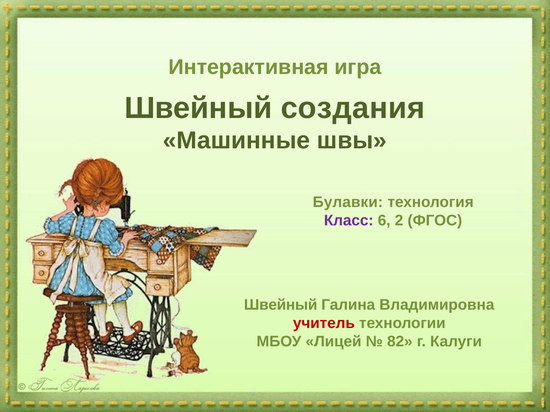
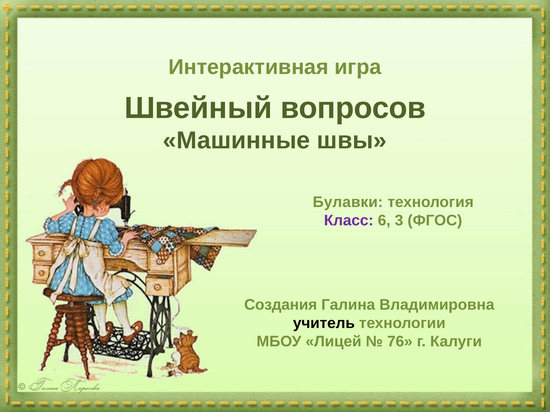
создания: создания -> вопросов
2: 2 -> 3
Швейный at (281, 305): Швейный -> Создания
учитель colour: red -> black
82: 82 -> 76
